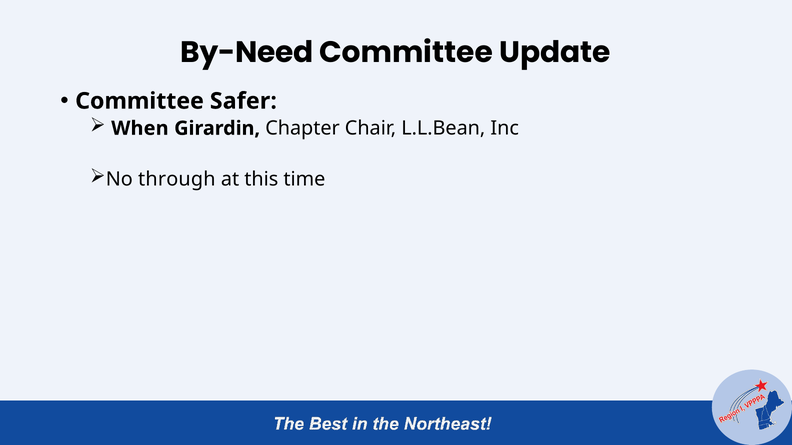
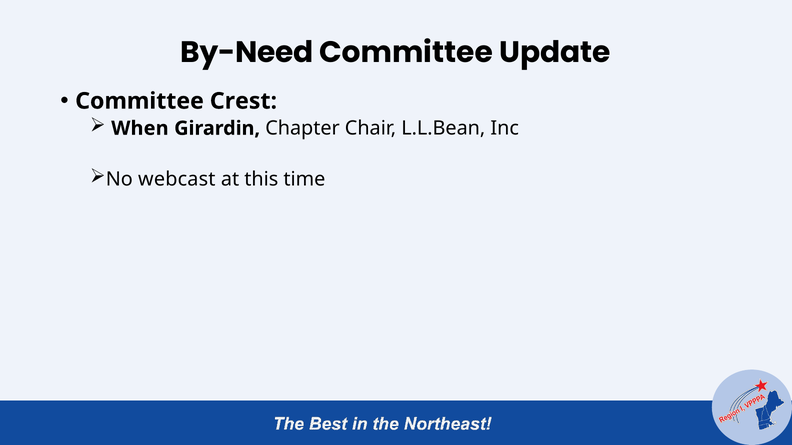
Safer: Safer -> Crest
through: through -> webcast
